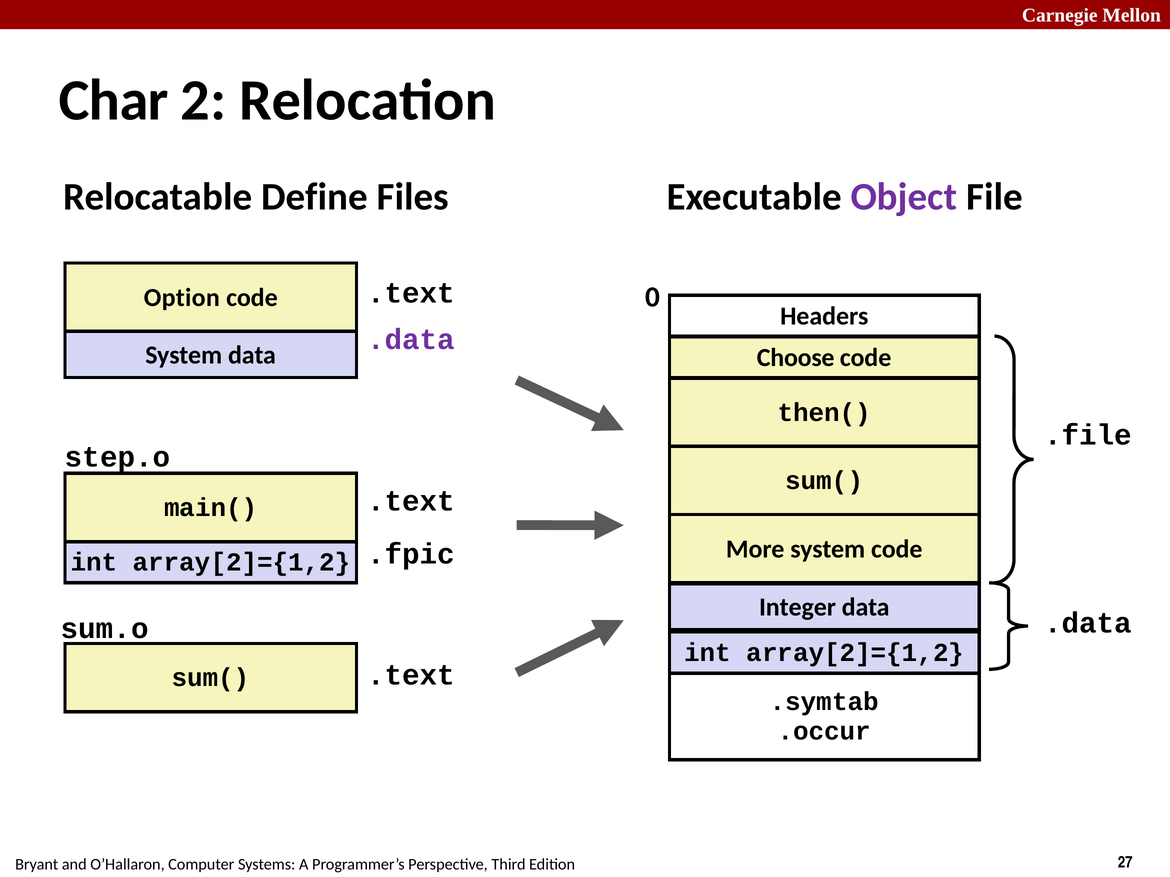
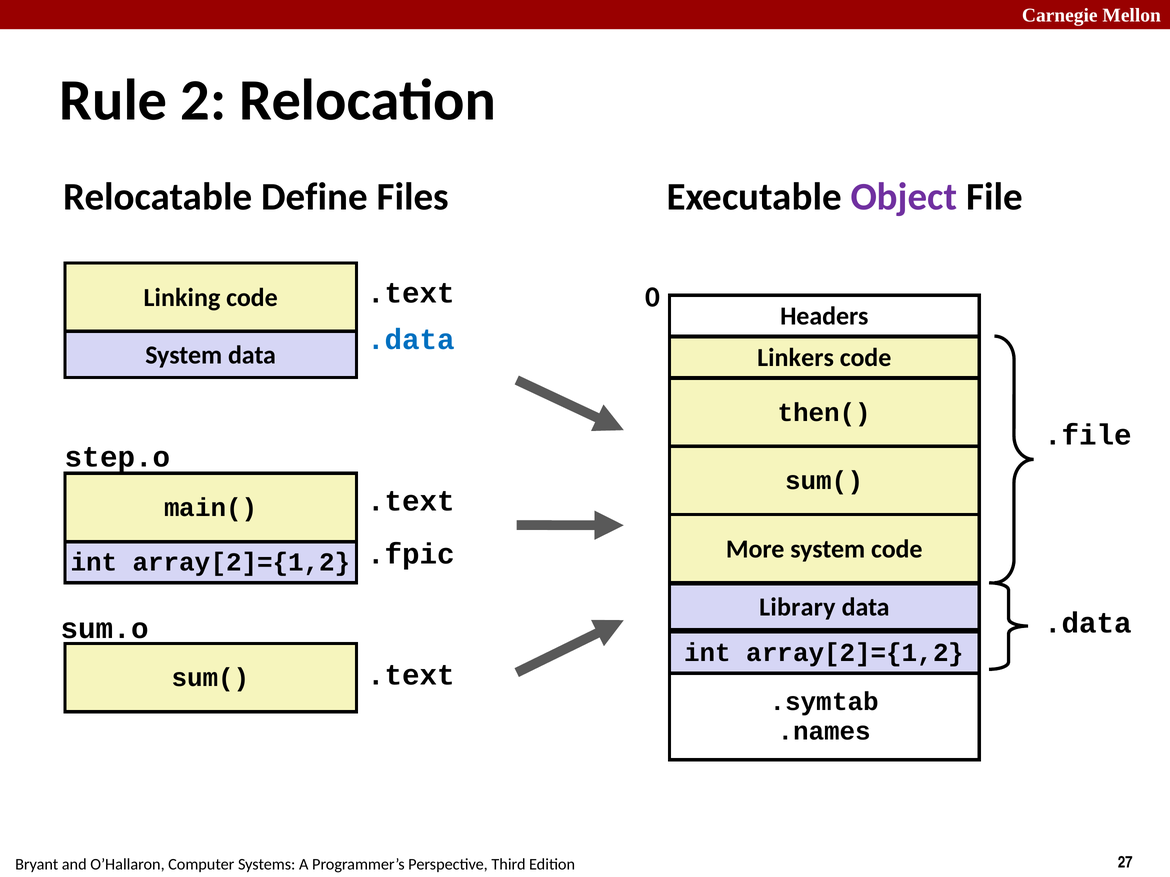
Char: Char -> Rule
Option: Option -> Linking
.data at (411, 340) colour: purple -> blue
Choose: Choose -> Linkers
Integer: Integer -> Library
.occur: .occur -> .names
